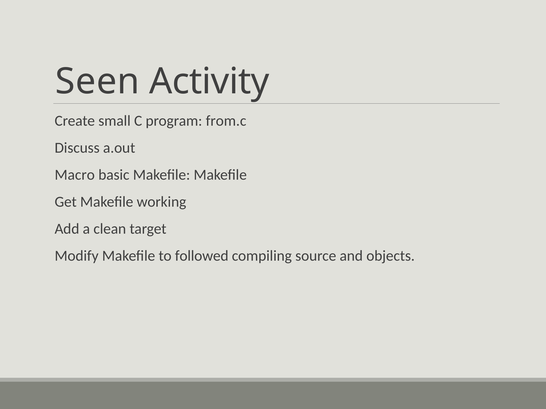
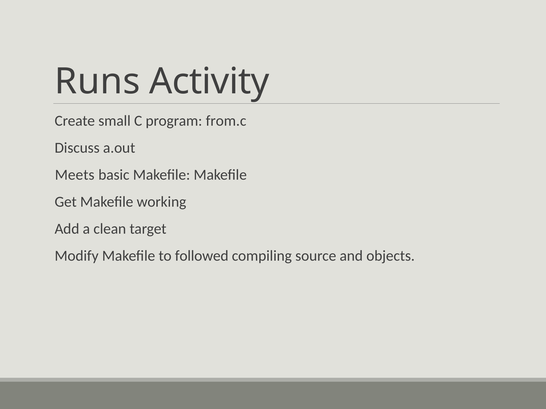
Seen: Seen -> Runs
Macro: Macro -> Meets
